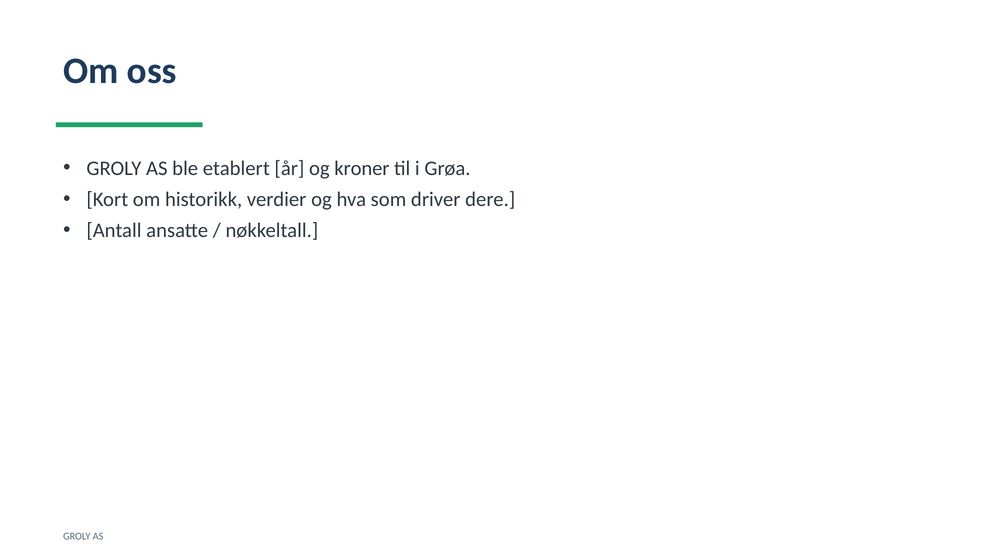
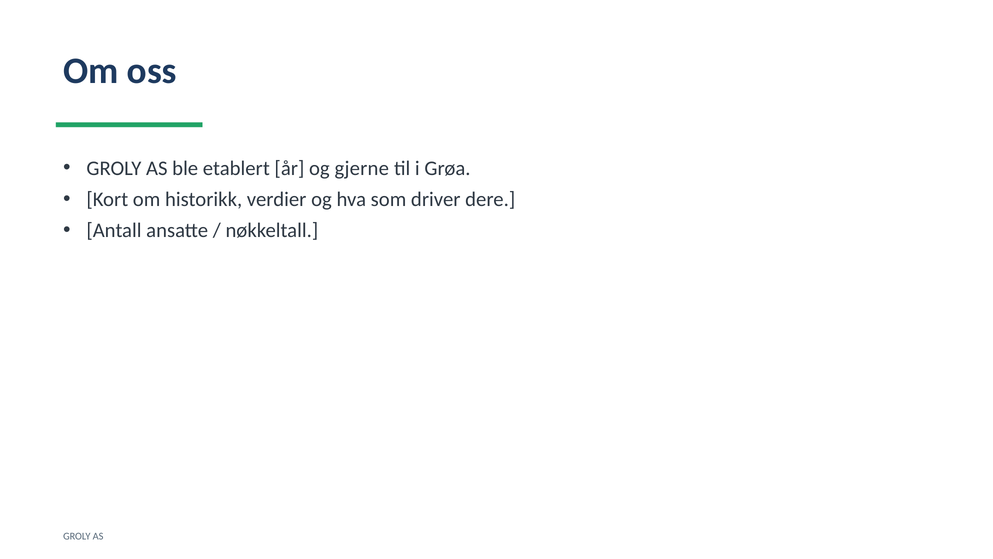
kroner: kroner -> gjerne
